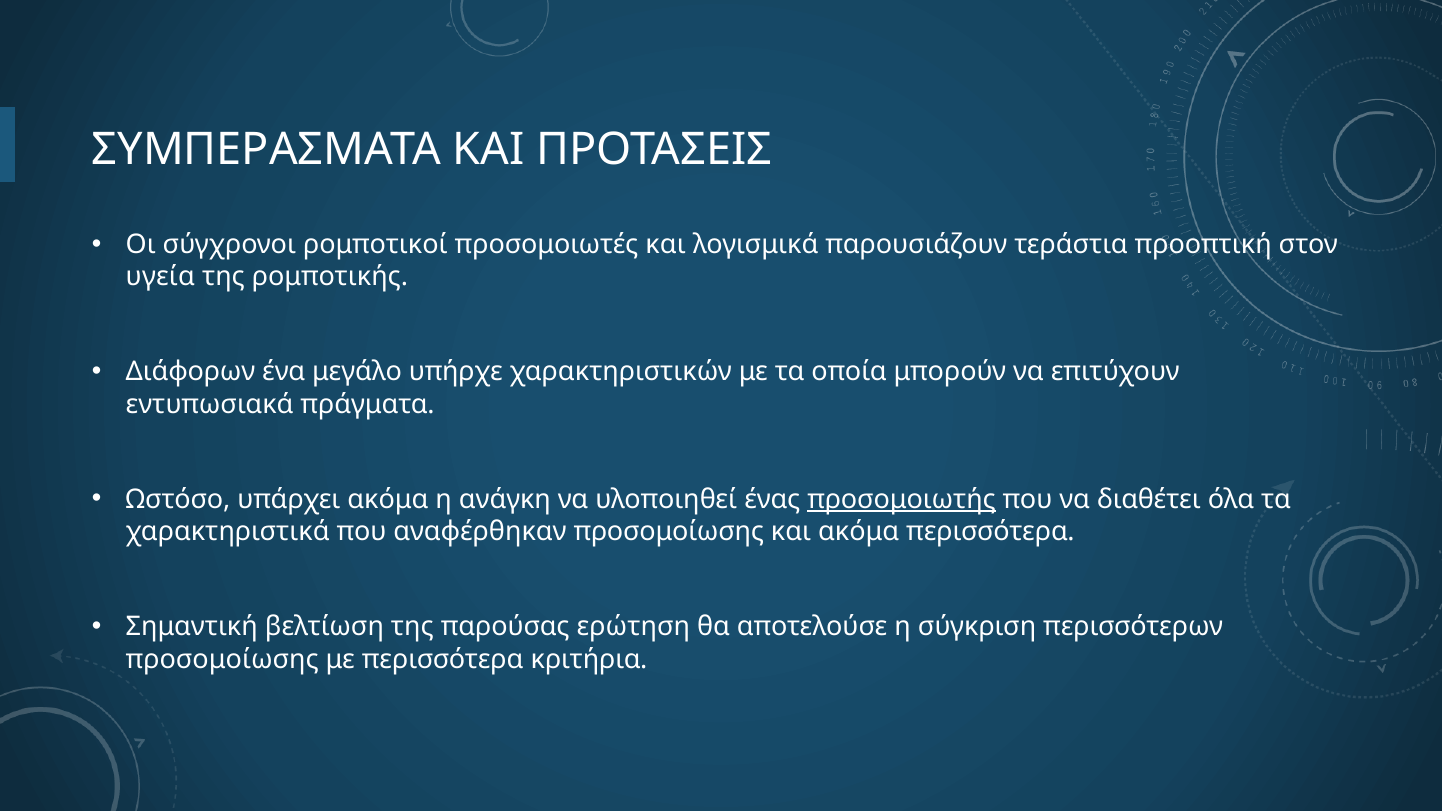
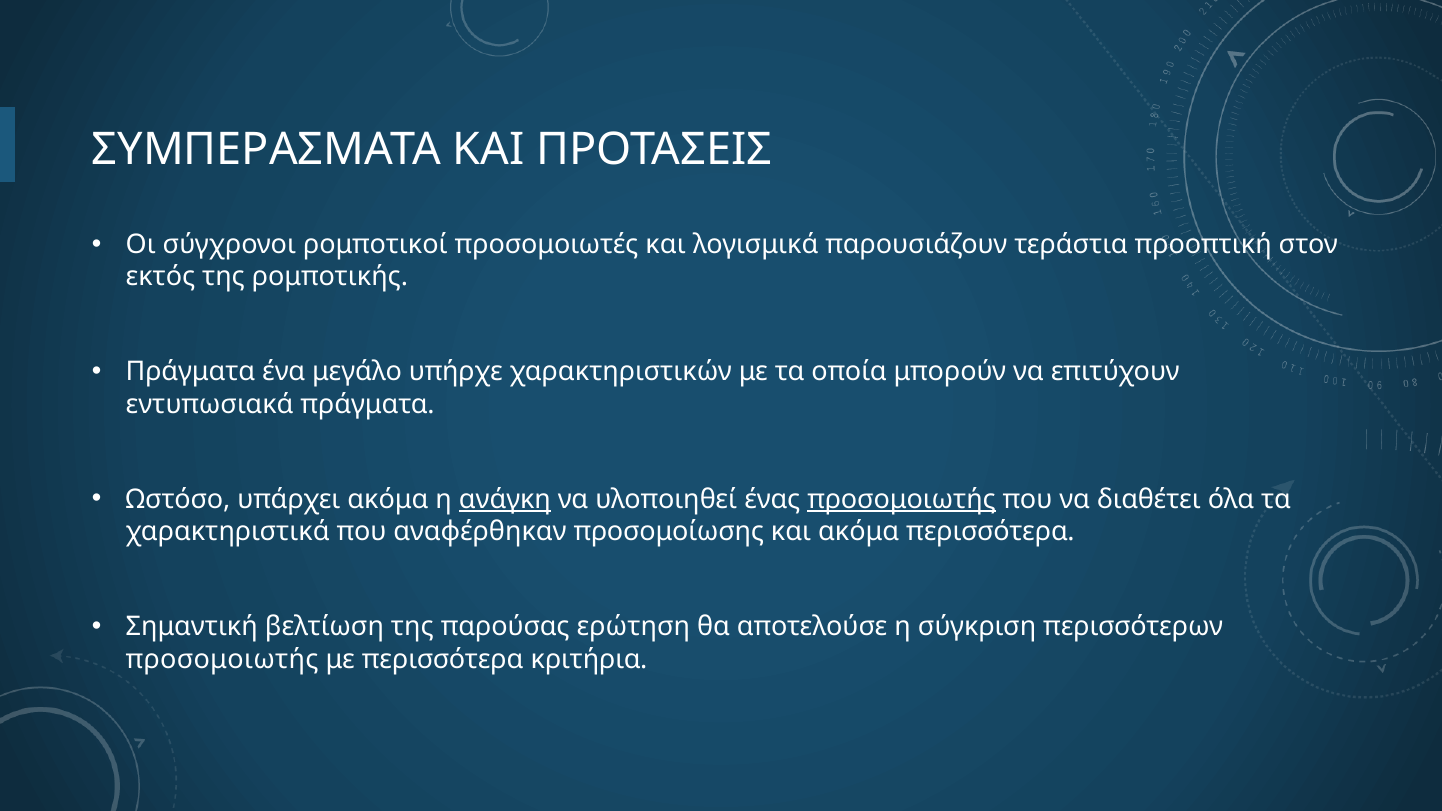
υγεία: υγεία -> εκτός
Διάφορων at (190, 372): Διάφορων -> Πράγματα
ανάγκη underline: none -> present
προσομοίωσης at (222, 659): προσομοίωσης -> προσομοιωτής
